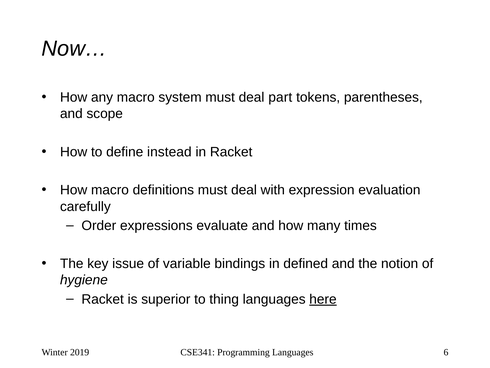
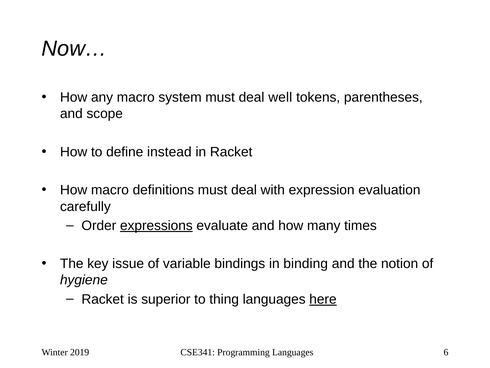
part: part -> well
expressions underline: none -> present
defined: defined -> binding
